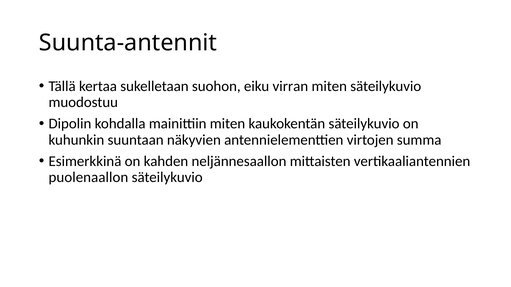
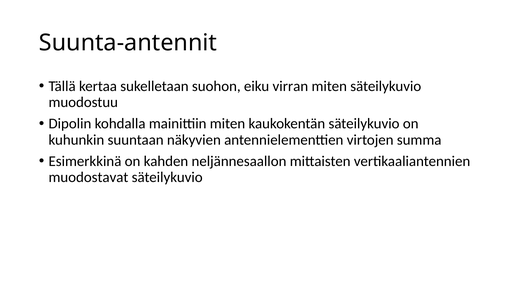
puolenaallon: puolenaallon -> muodostavat
